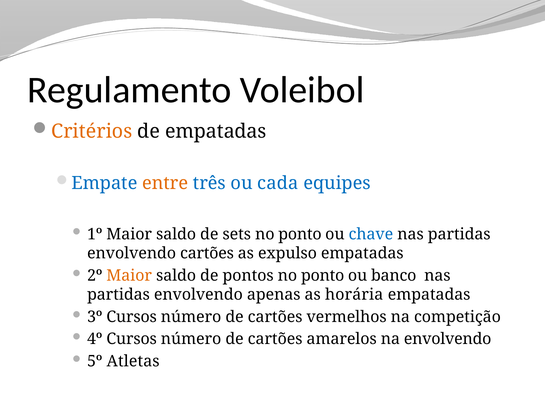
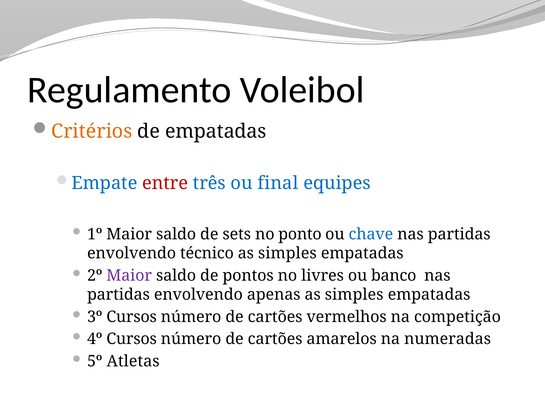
entre colour: orange -> red
cada: cada -> final
envolvendo cartões: cartões -> técnico
expulso at (287, 253): expulso -> simples
Maior at (129, 275) colour: orange -> purple
pontos no ponto: ponto -> livres
apenas as horária: horária -> simples
na envolvendo: envolvendo -> numeradas
